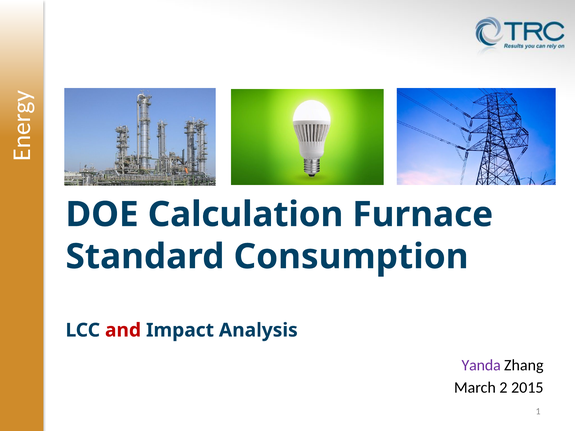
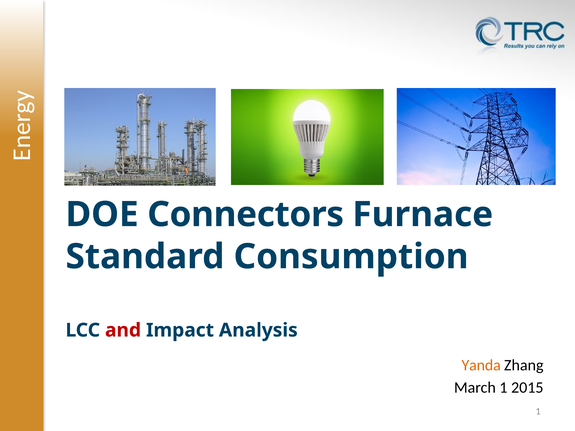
Calculation: Calculation -> Connectors
Yanda colour: purple -> orange
March 2: 2 -> 1
